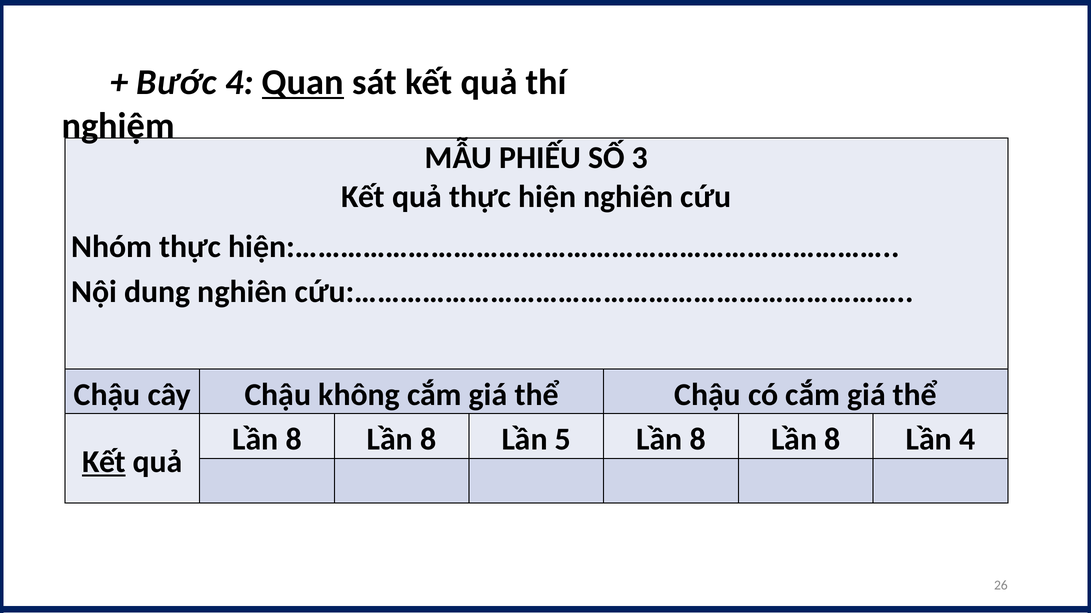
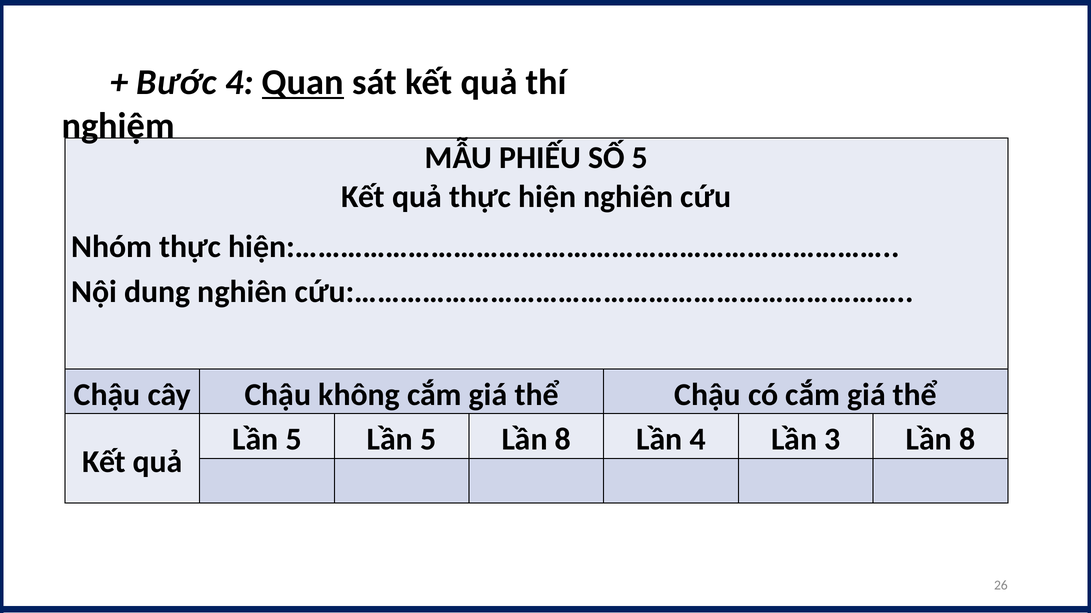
SỐ 3: 3 -> 5
8 at (294, 440): 8 -> 5
8 at (428, 440): 8 -> 5
5 at (563, 440): 5 -> 8
8 at (698, 440): 8 -> 4
8 at (832, 440): 8 -> 3
4 at (967, 440): 4 -> 8
Kết at (104, 462) underline: present -> none
